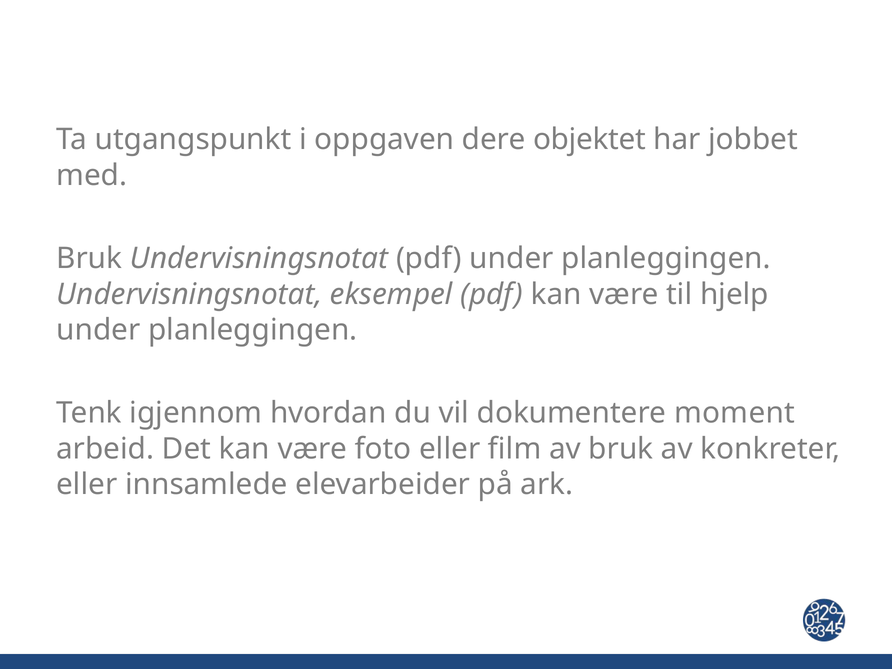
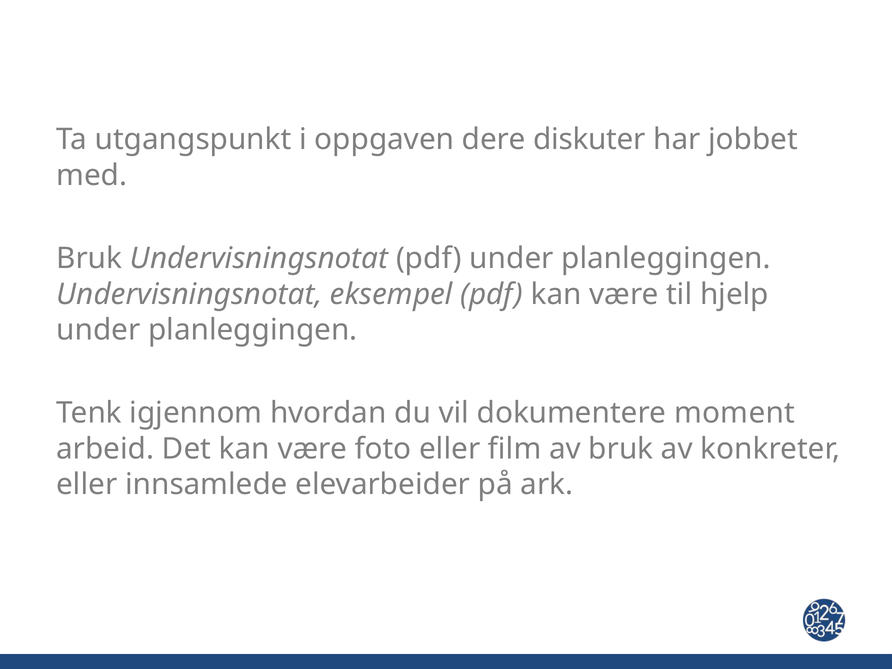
objektet: objektet -> diskuter
